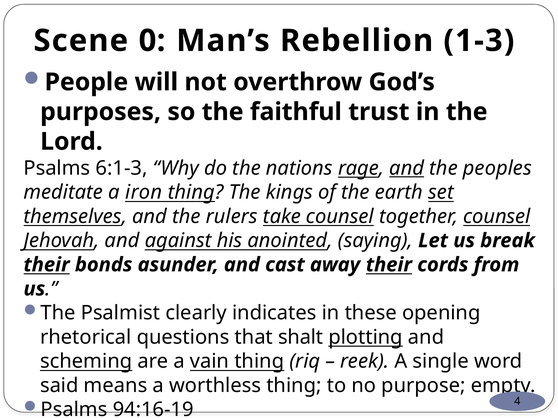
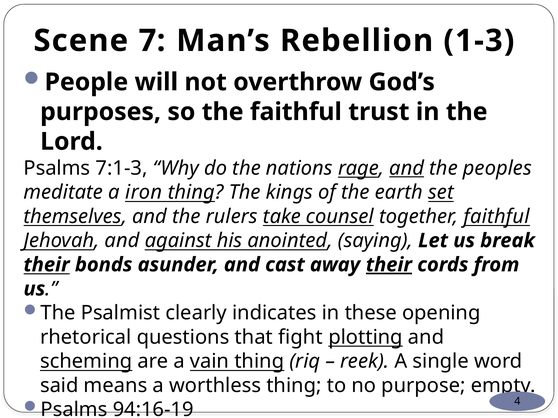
0: 0 -> 7
6:1-3: 6:1-3 -> 7:1-3
together counsel: counsel -> faithful
their at (389, 265) underline: none -> present
shalt: shalt -> fight
